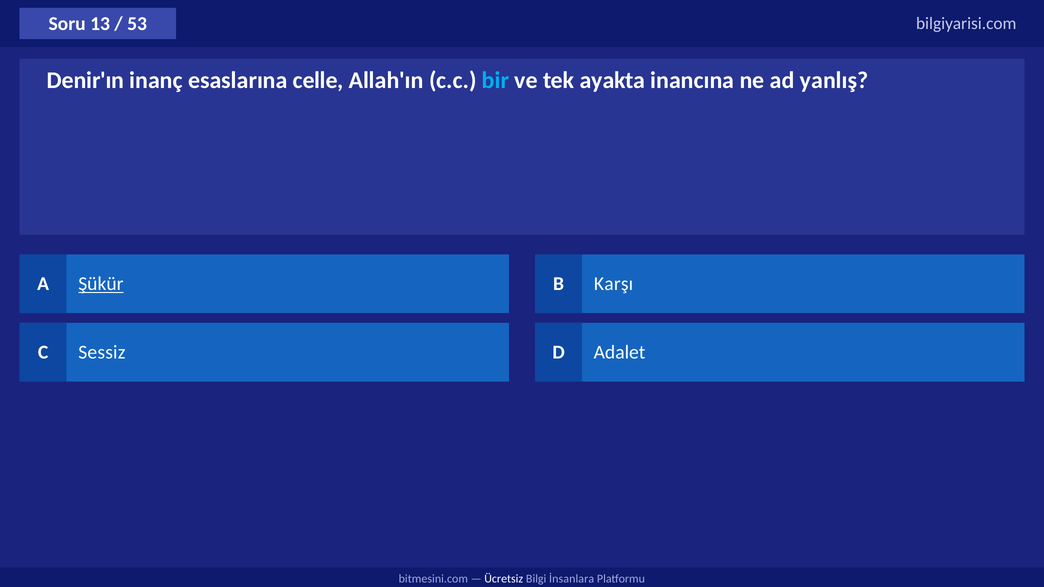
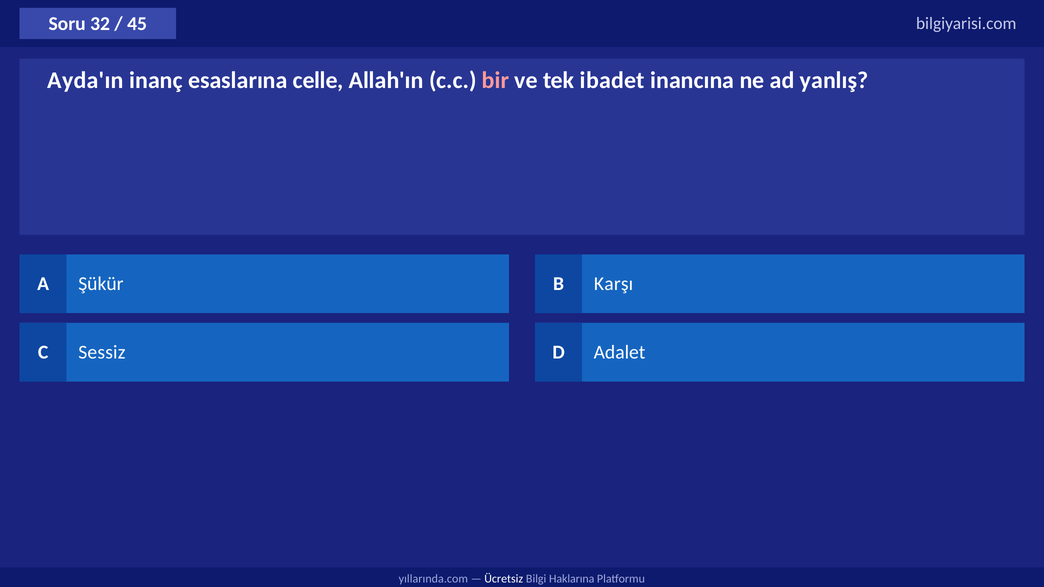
13: 13 -> 32
53: 53 -> 45
Denir'ın: Denir'ın -> Ayda'ın
bir colour: light blue -> pink
ayakta: ayakta -> ibadet
Şükür underline: present -> none
bitmesini.com: bitmesini.com -> yıllarında.com
İnsanlara: İnsanlara -> Haklarına
